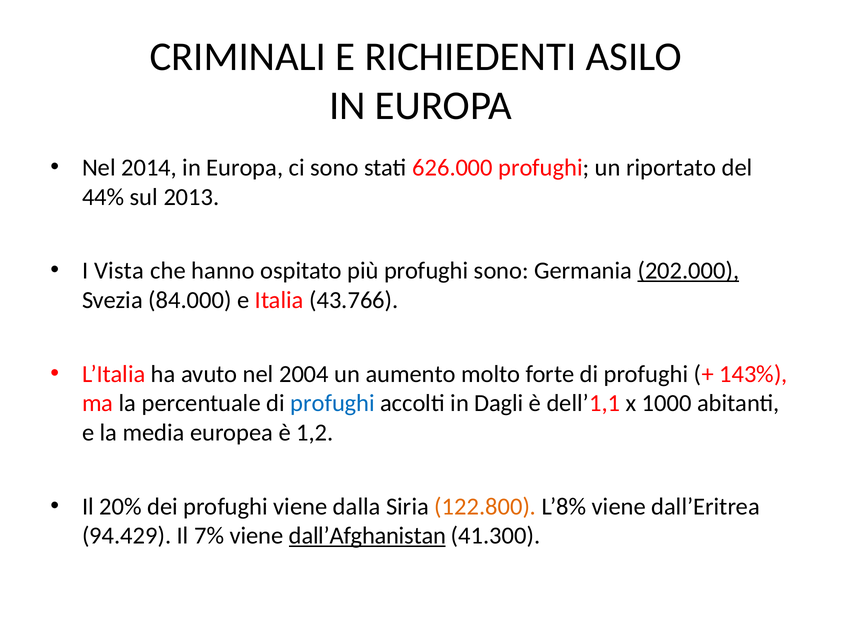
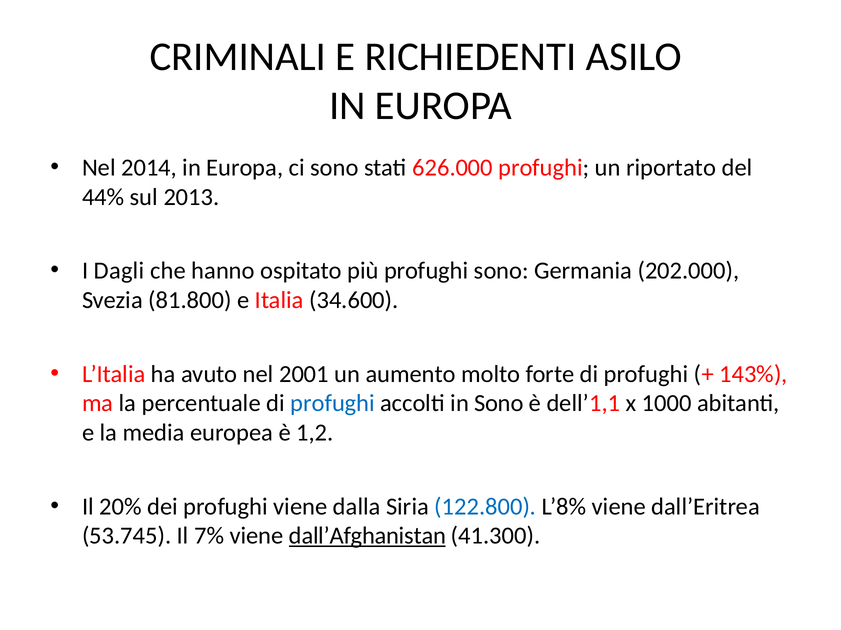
Vista: Vista -> Dagli
202.000 underline: present -> none
84.000: 84.000 -> 81.800
43.766: 43.766 -> 34.600
2004: 2004 -> 2001
in Dagli: Dagli -> Sono
122.800 colour: orange -> blue
94.429: 94.429 -> 53.745
